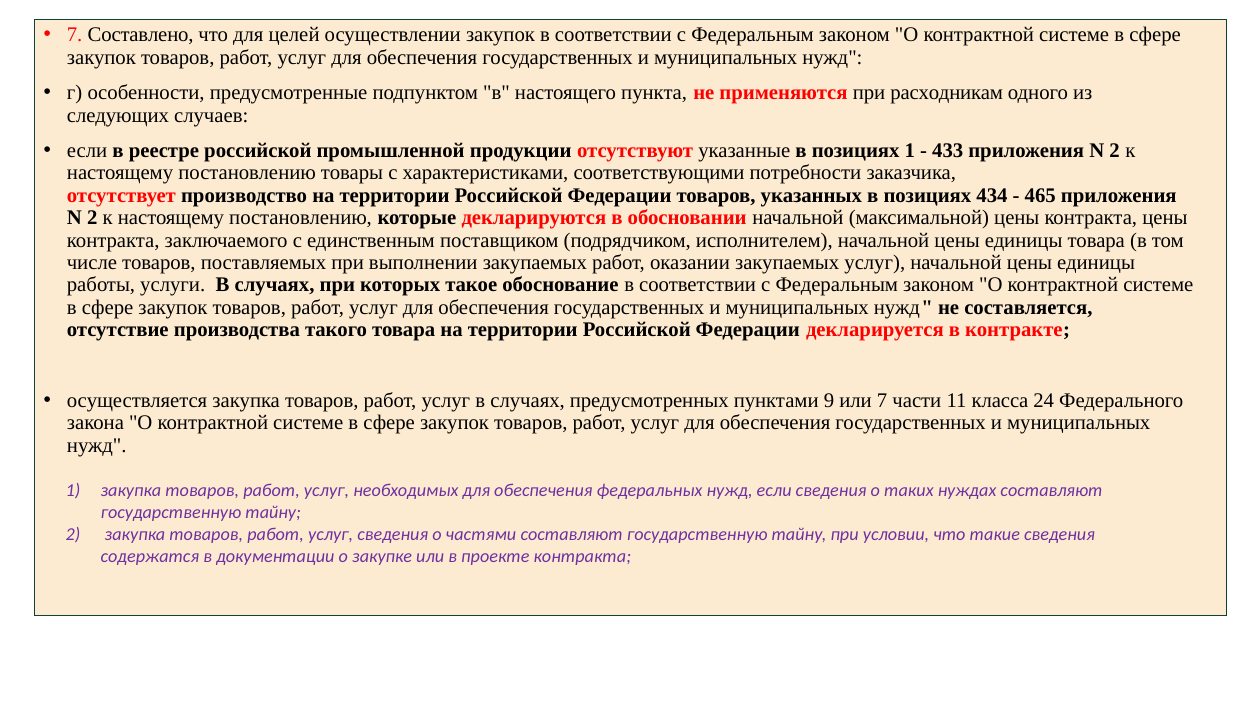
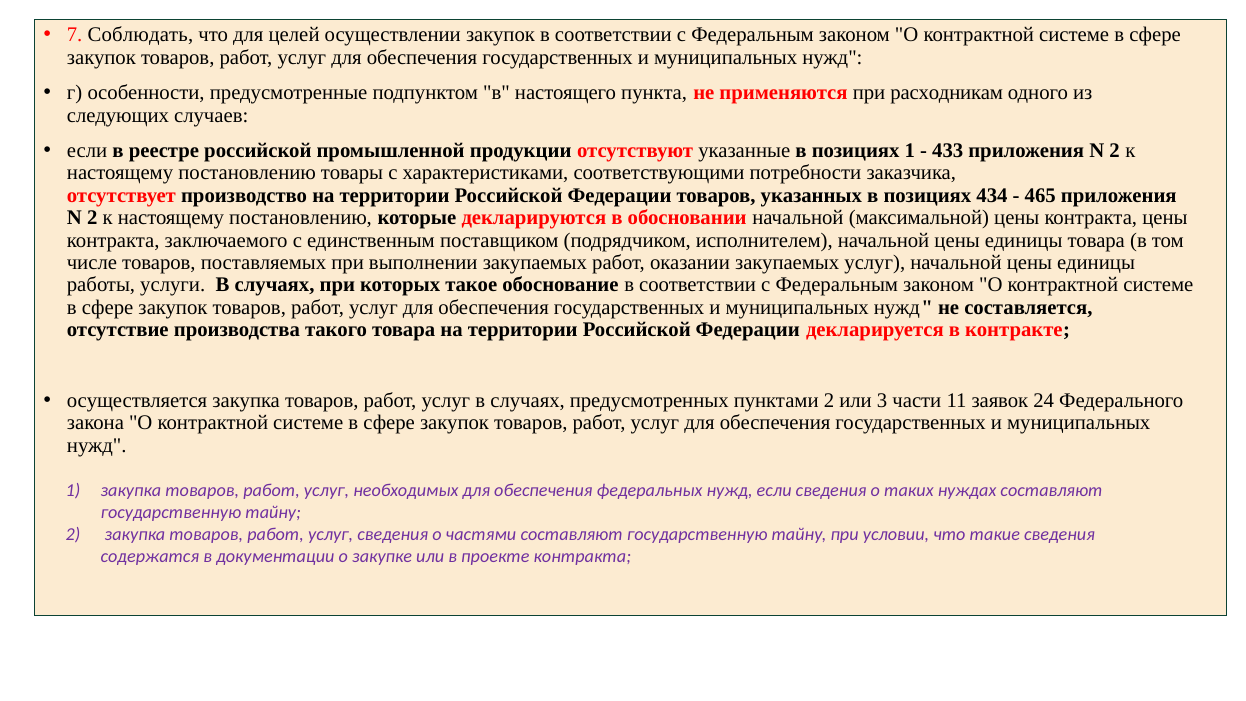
Составлено: Составлено -> Соблюдать
пунктами 9: 9 -> 2
или 7: 7 -> 3
класса: класса -> заявок
